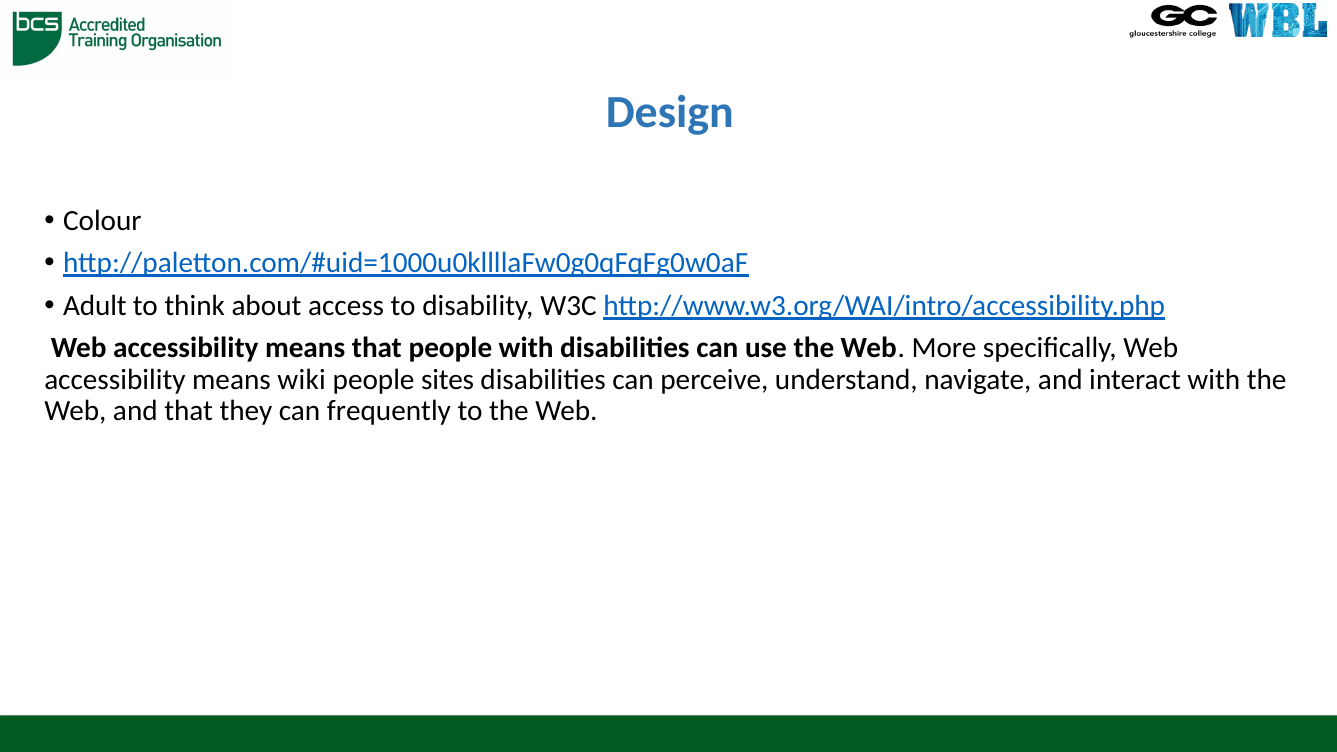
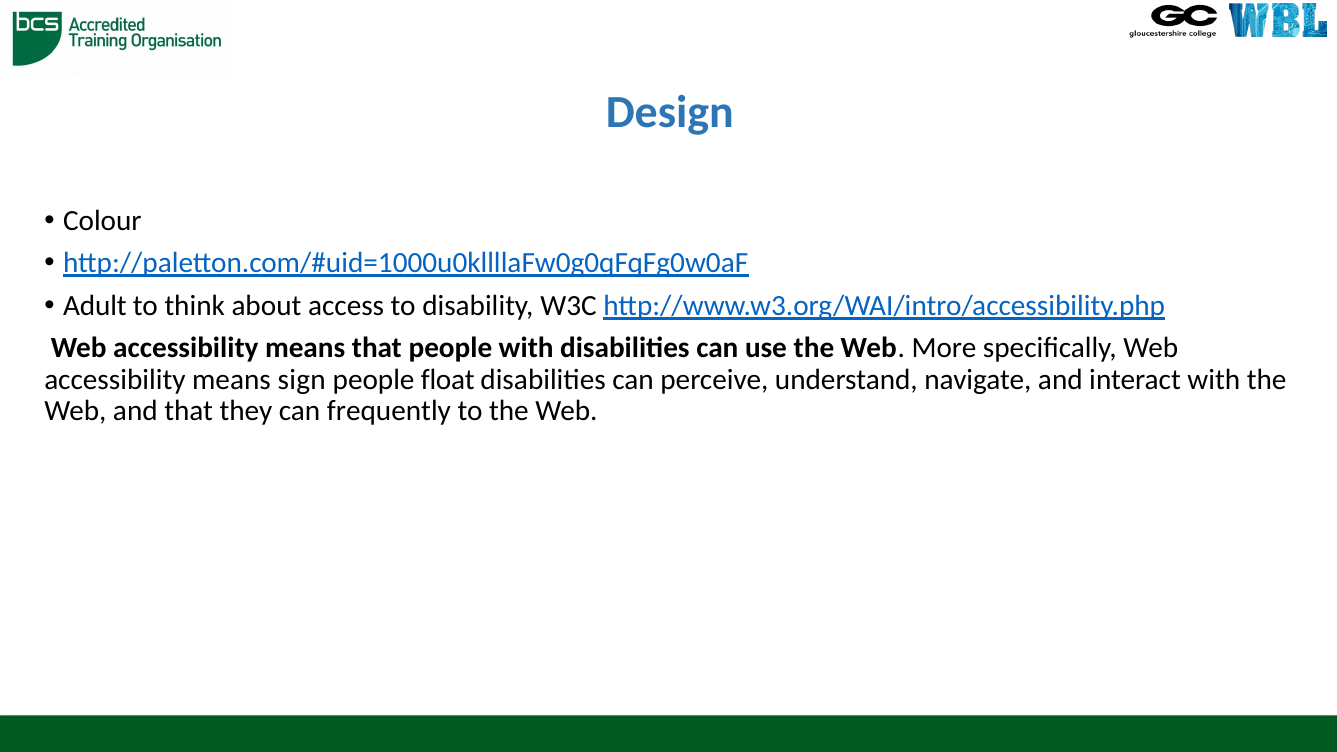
wiki: wiki -> sign
sites: sites -> float
